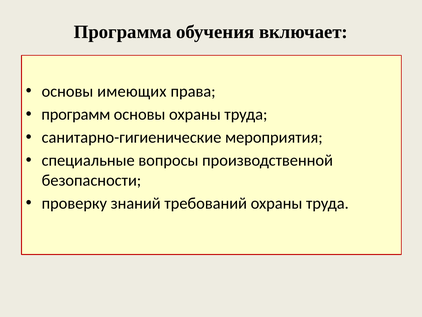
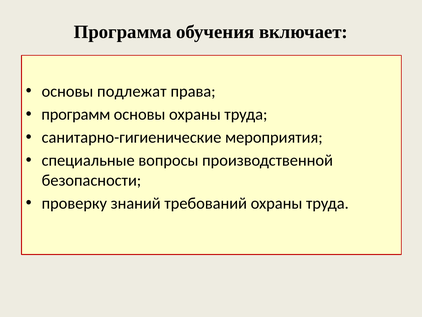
имеющих: имеющих -> подлежат
